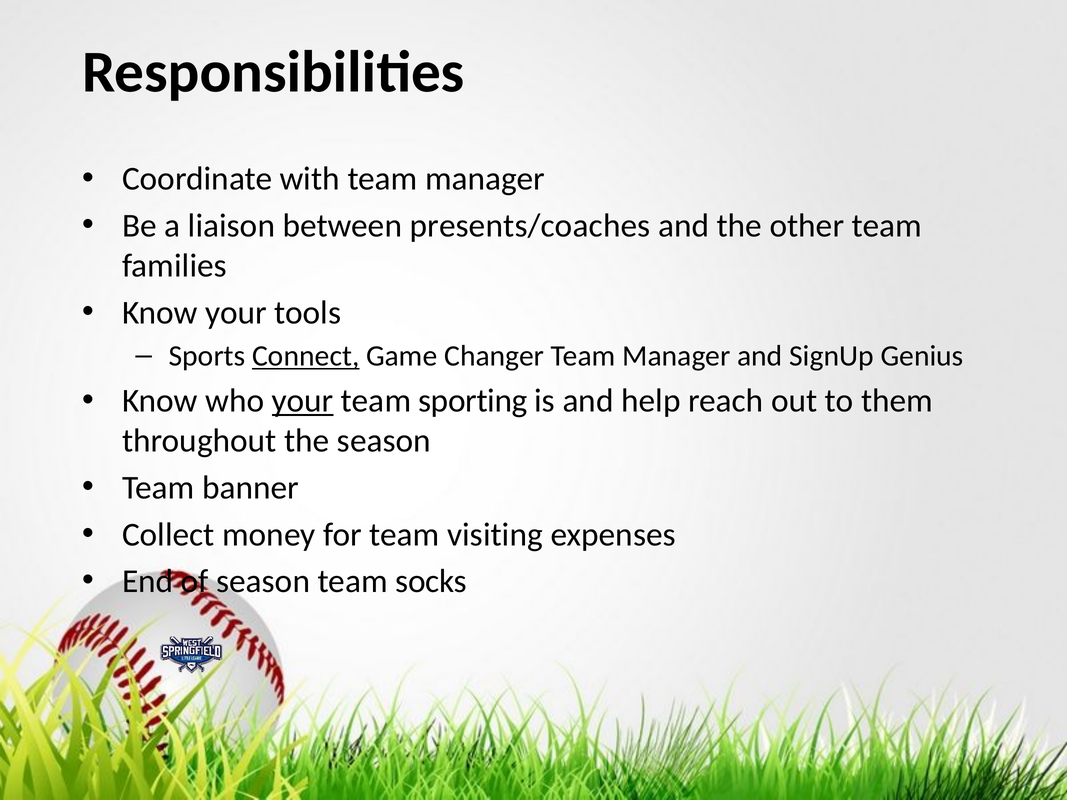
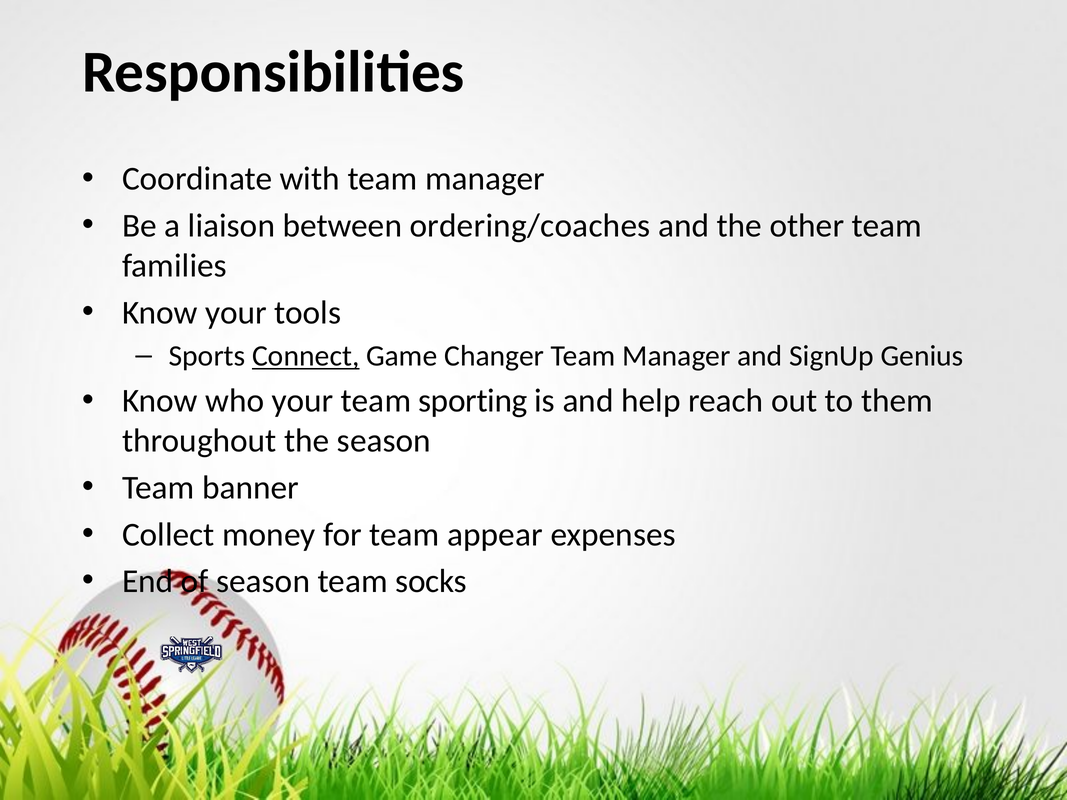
presents/coaches: presents/coaches -> ordering/coaches
your at (303, 401) underline: present -> none
visiting: visiting -> appear
